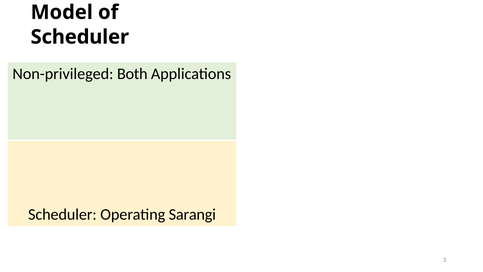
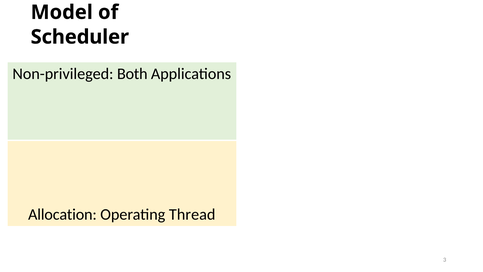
Scheduler at (62, 214): Scheduler -> Allocation
Sarangi: Sarangi -> Thread
